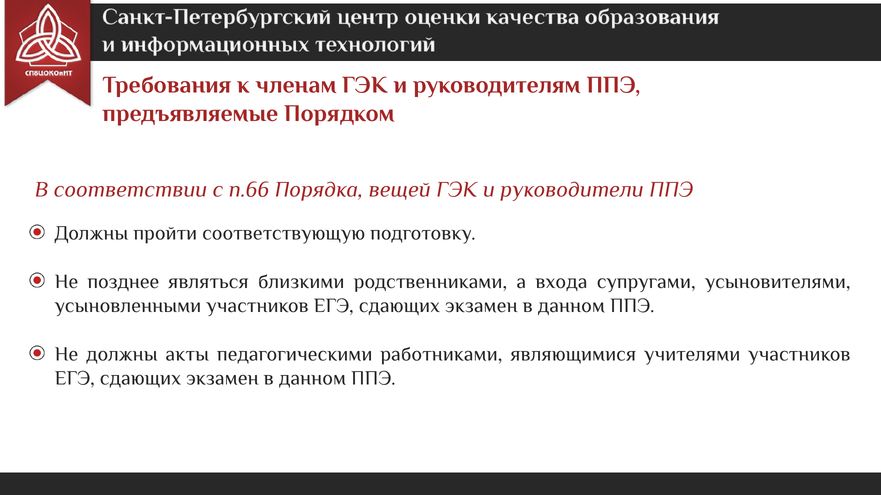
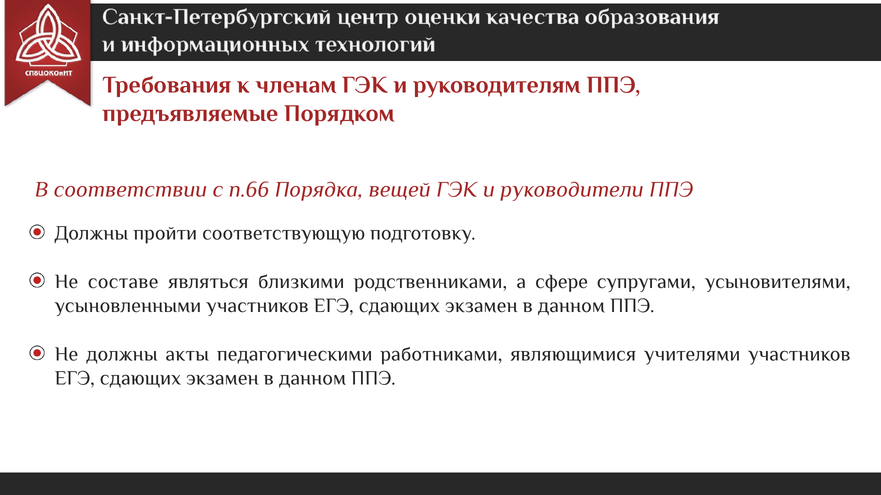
позднее: позднее -> составе
входа: входа -> сфере
